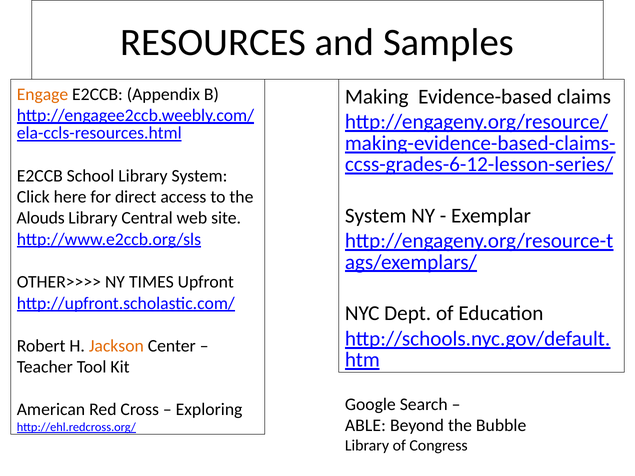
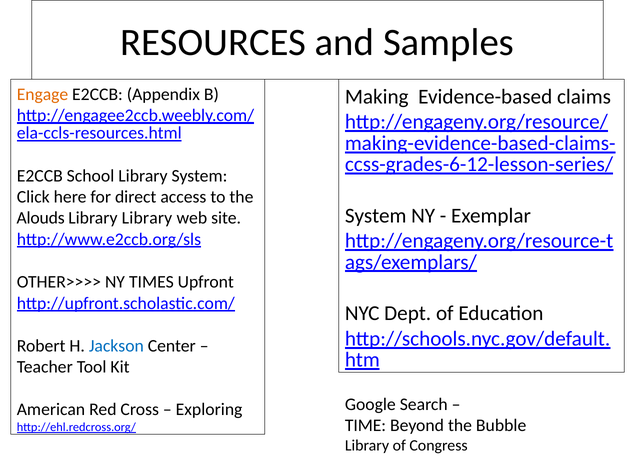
Library Central: Central -> Library
Jackson colour: orange -> blue
ABLE: ABLE -> TIME
